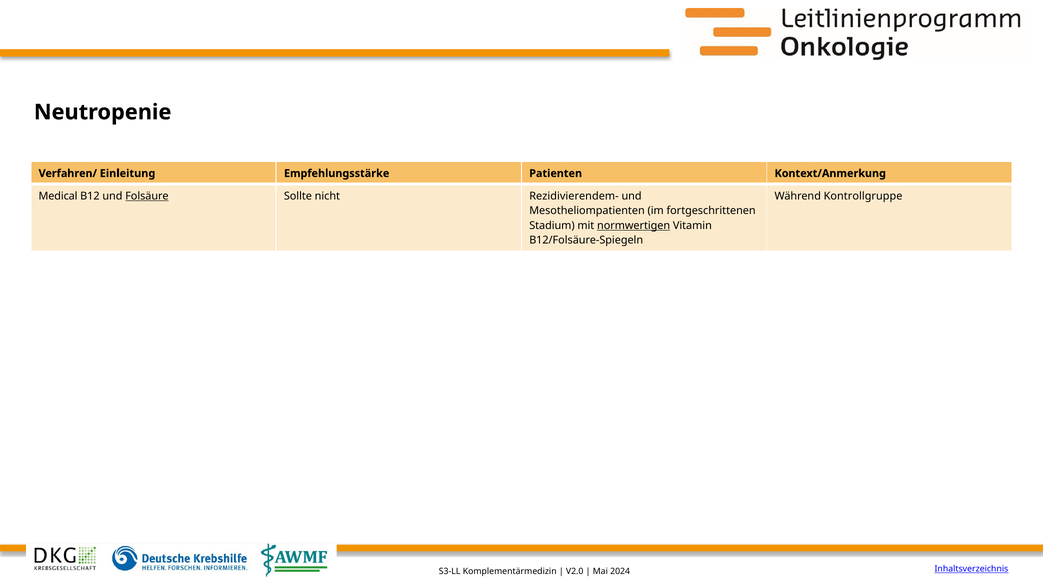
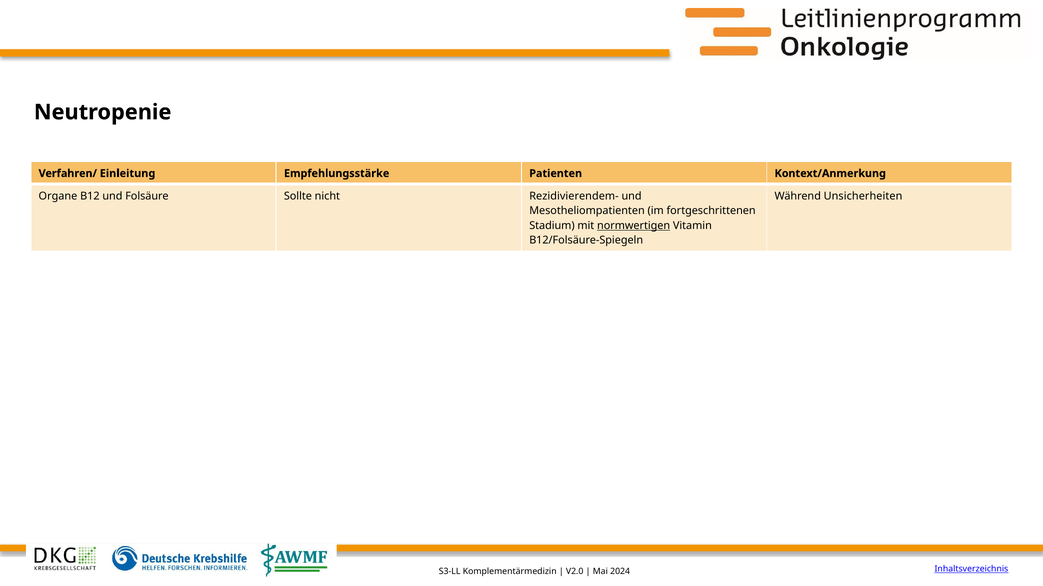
Medical: Medical -> Organe
Folsäure underline: present -> none
Kontrollgruppe: Kontrollgruppe -> Unsicherheiten
